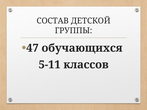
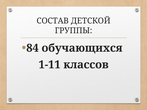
47: 47 -> 84
5-11: 5-11 -> 1-11
